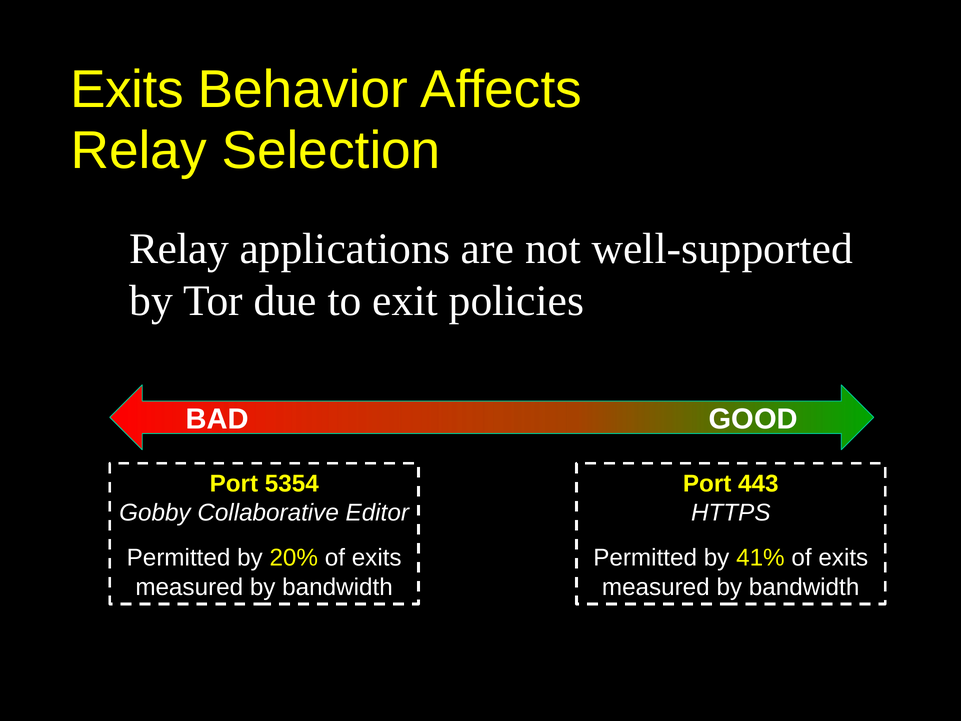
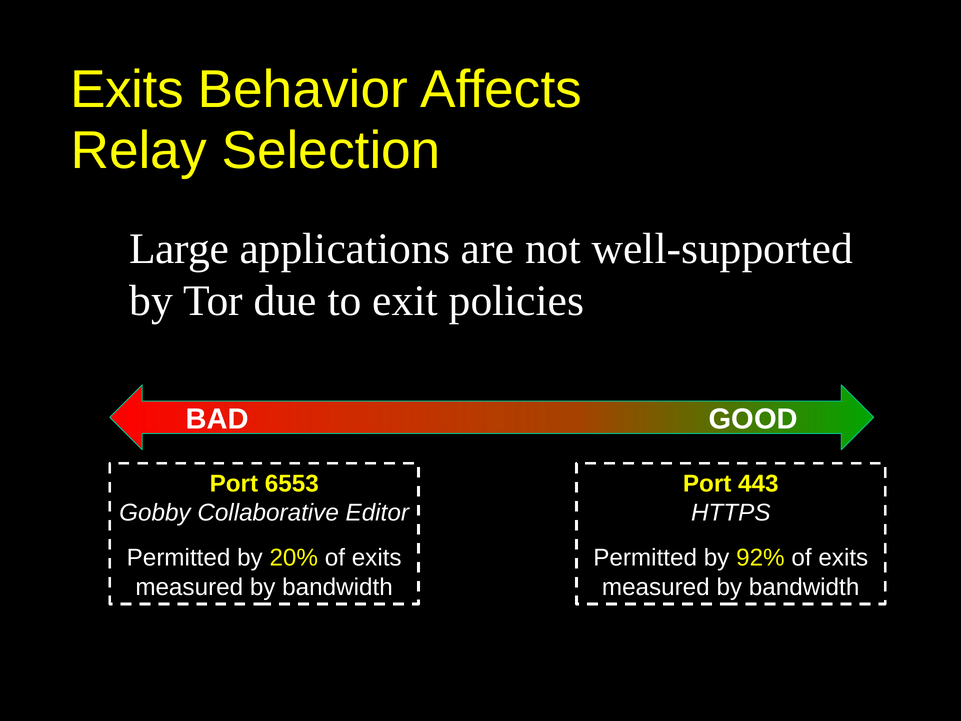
Relay at (179, 249): Relay -> Large
5354: 5354 -> 6553
41%: 41% -> 92%
